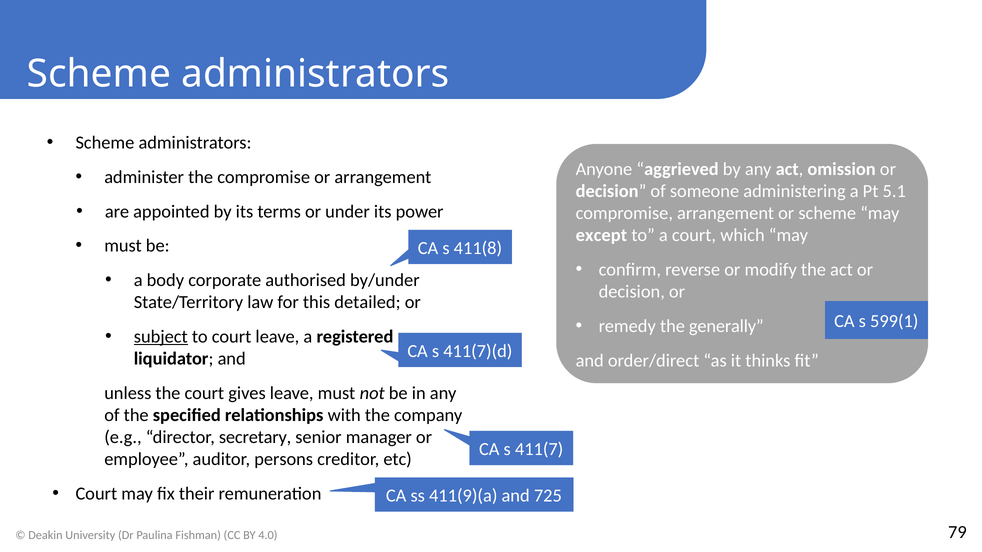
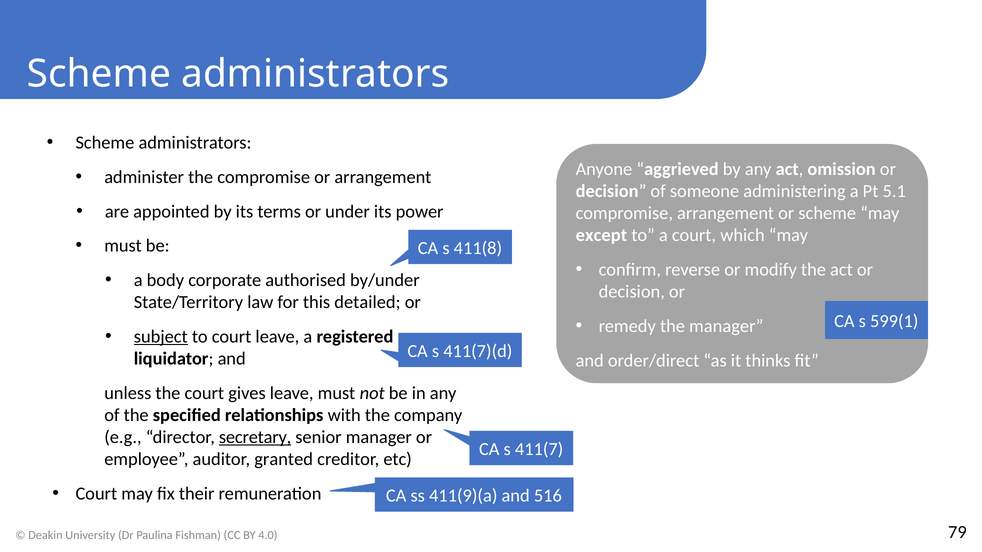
the generally: generally -> manager
secretary underline: none -> present
persons: persons -> granted
725: 725 -> 516
